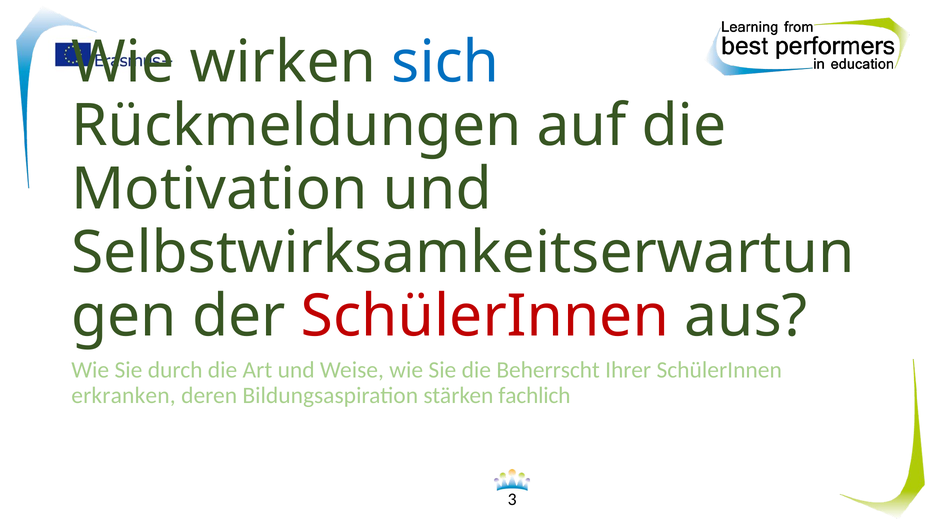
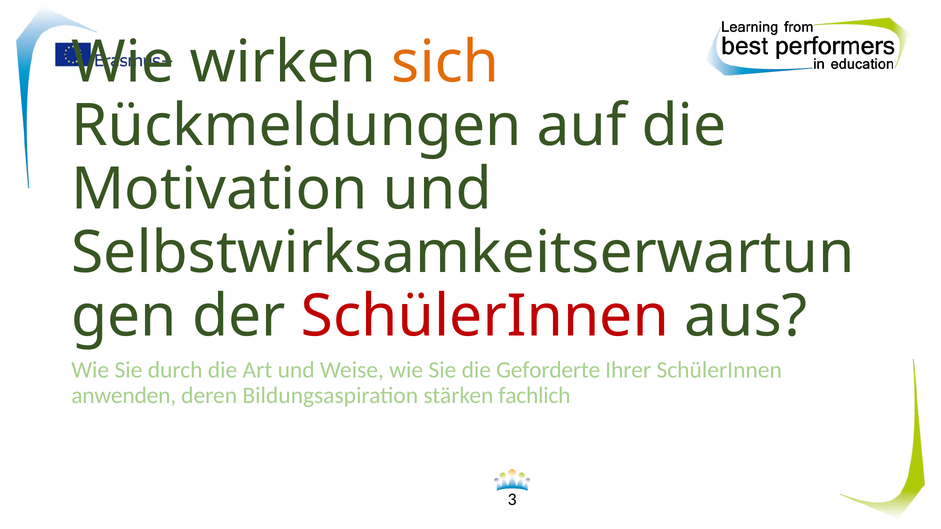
sich colour: blue -> orange
Beherrscht: Beherrscht -> Geforderte
erkranken: erkranken -> anwenden
